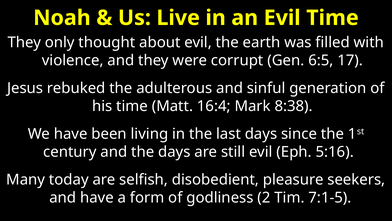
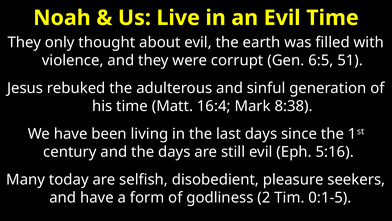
17: 17 -> 51
7:1-5: 7:1-5 -> 0:1-5
